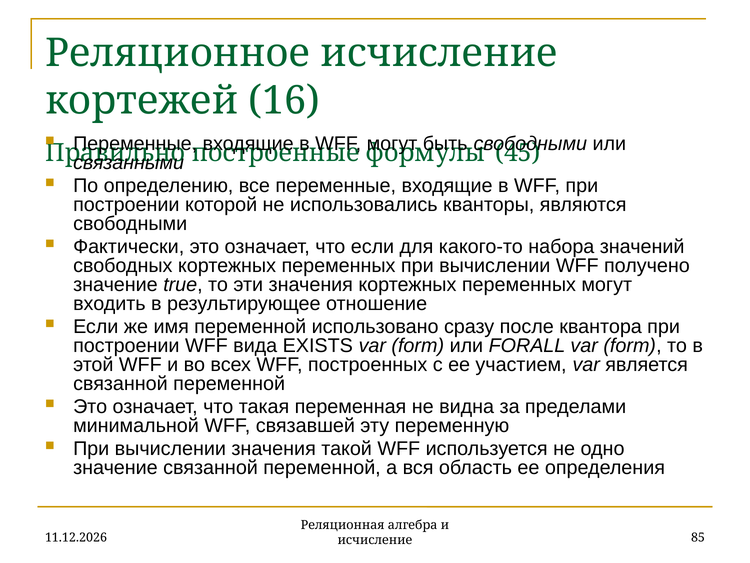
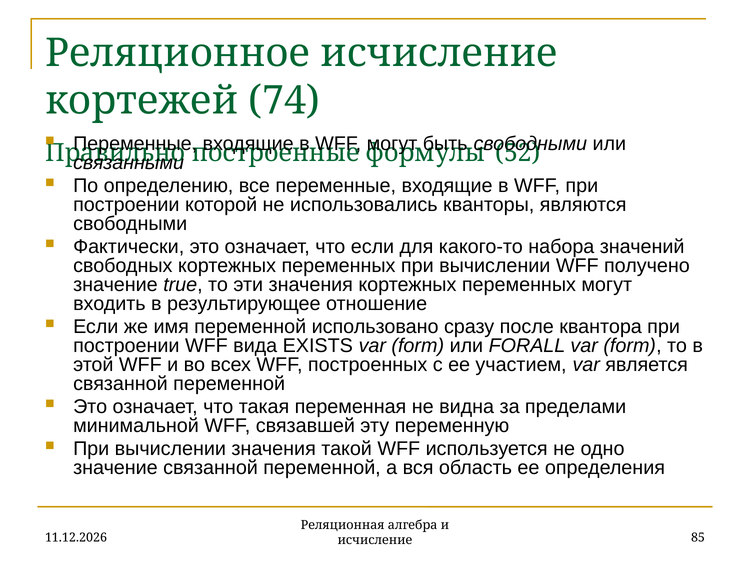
16: 16 -> 74
45: 45 -> 52
